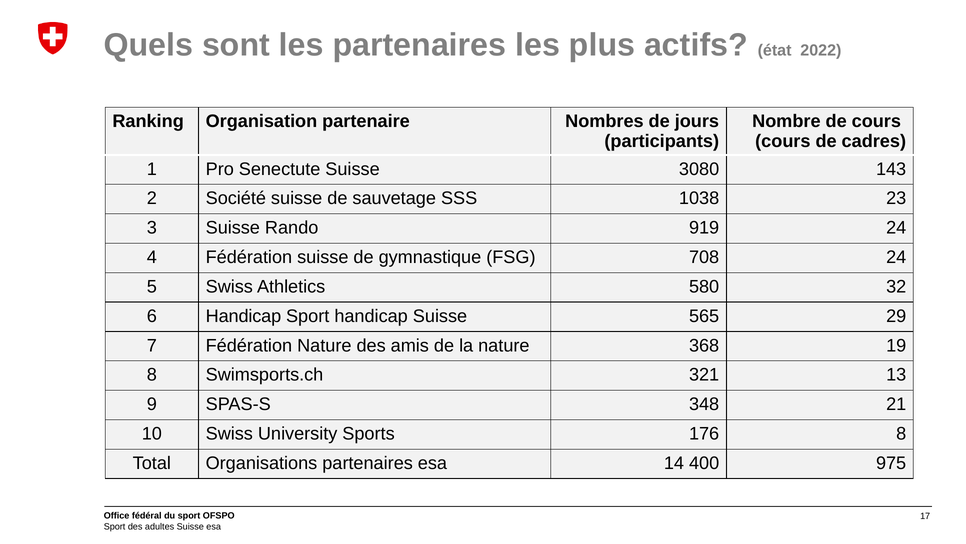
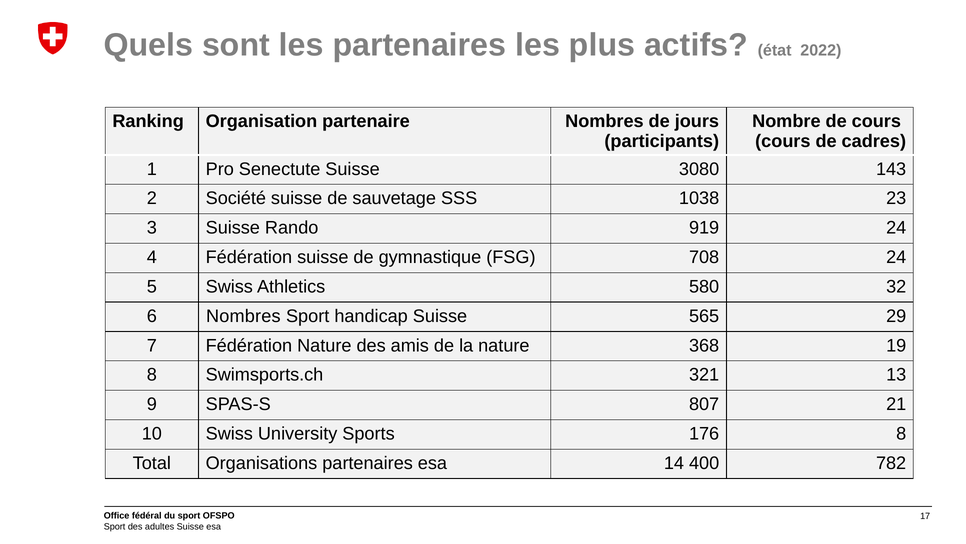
6 Handicap: Handicap -> Nombres
348: 348 -> 807
975: 975 -> 782
